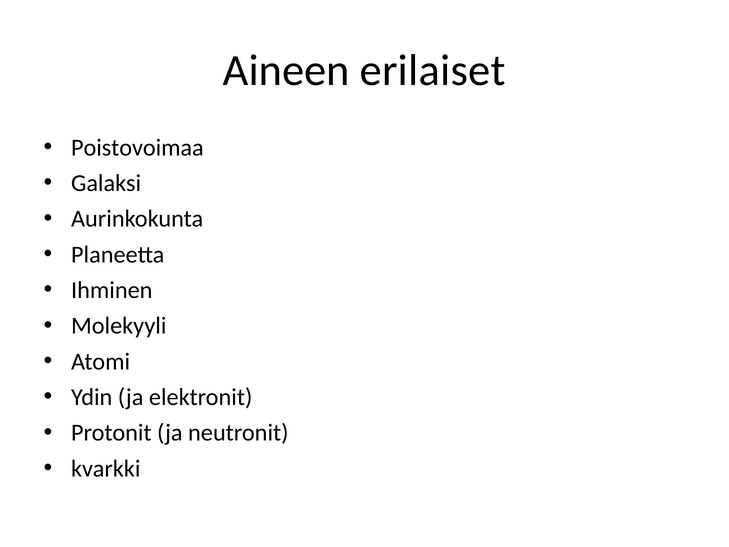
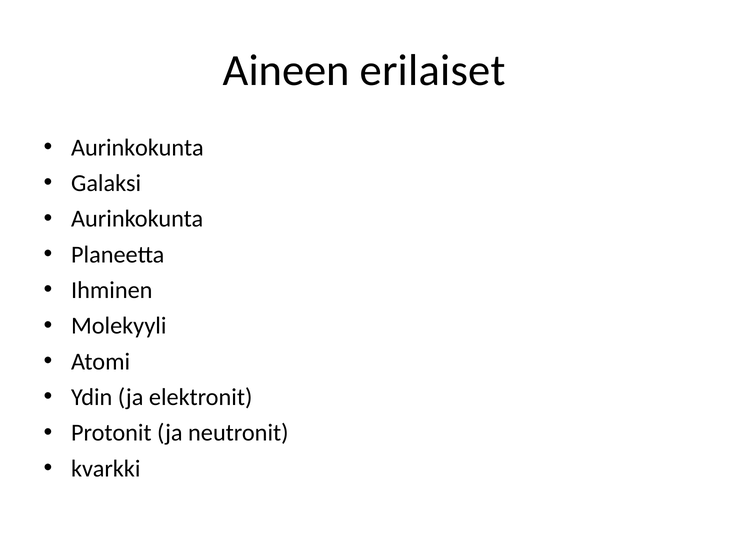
Poistovoimaa at (137, 148): Poistovoimaa -> Aurinkokunta
